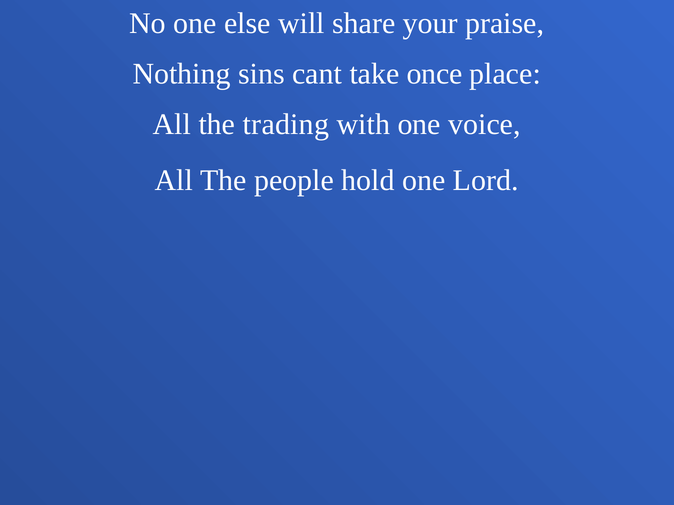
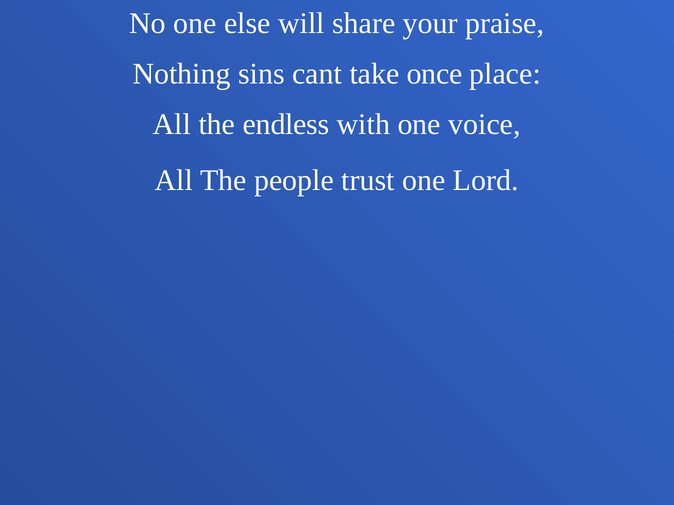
trading: trading -> endless
hold: hold -> trust
